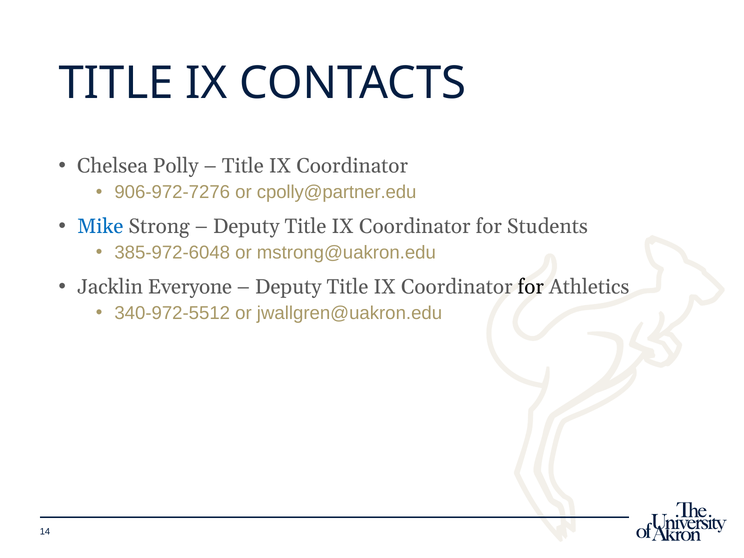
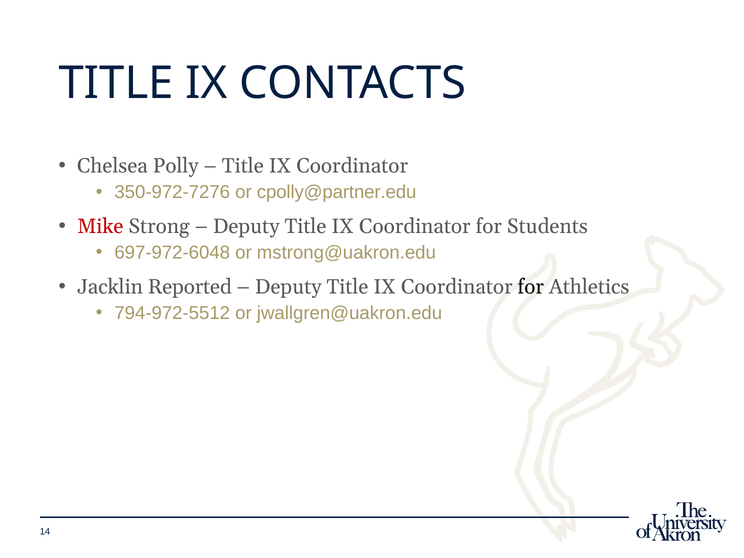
906-972-7276: 906-972-7276 -> 350-972-7276
Mike colour: blue -> red
385-972-6048: 385-972-6048 -> 697-972-6048
Everyone: Everyone -> Reported
340-972-5512: 340-972-5512 -> 794-972-5512
